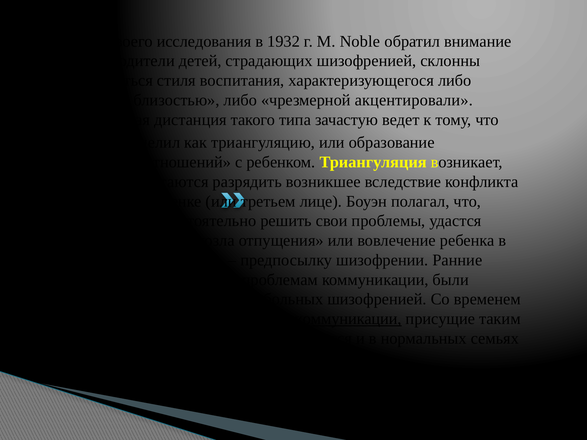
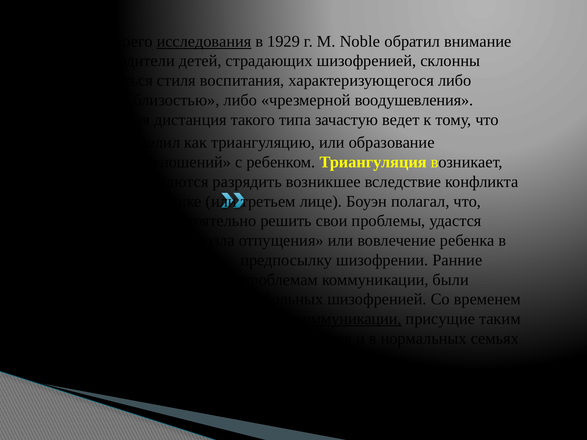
исследования at (204, 41) underline: none -> present
1932: 1932 -> 1929
акцентировали: акцентировали -> воодушевления
